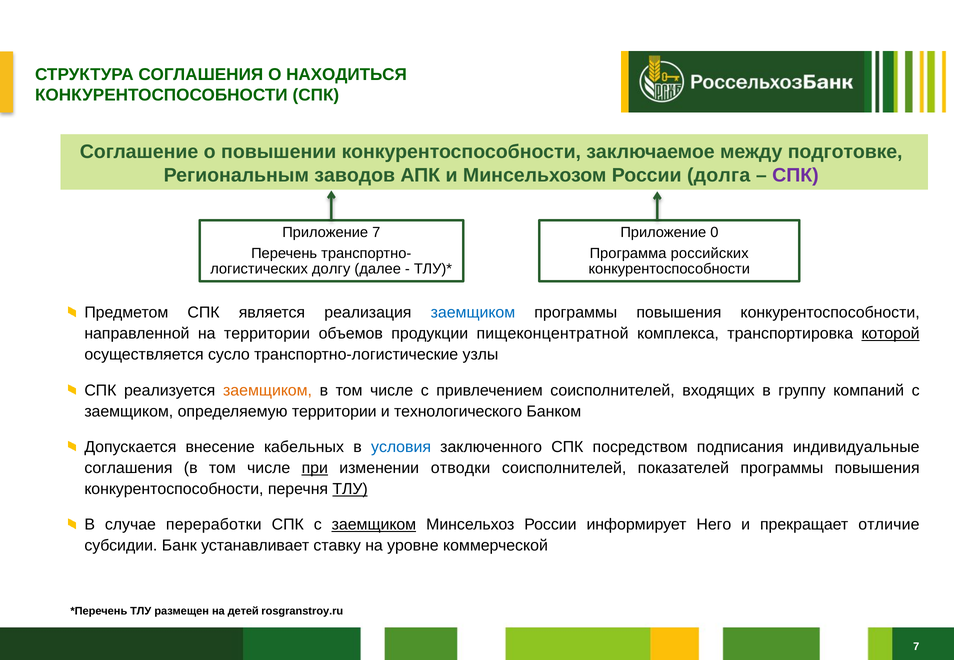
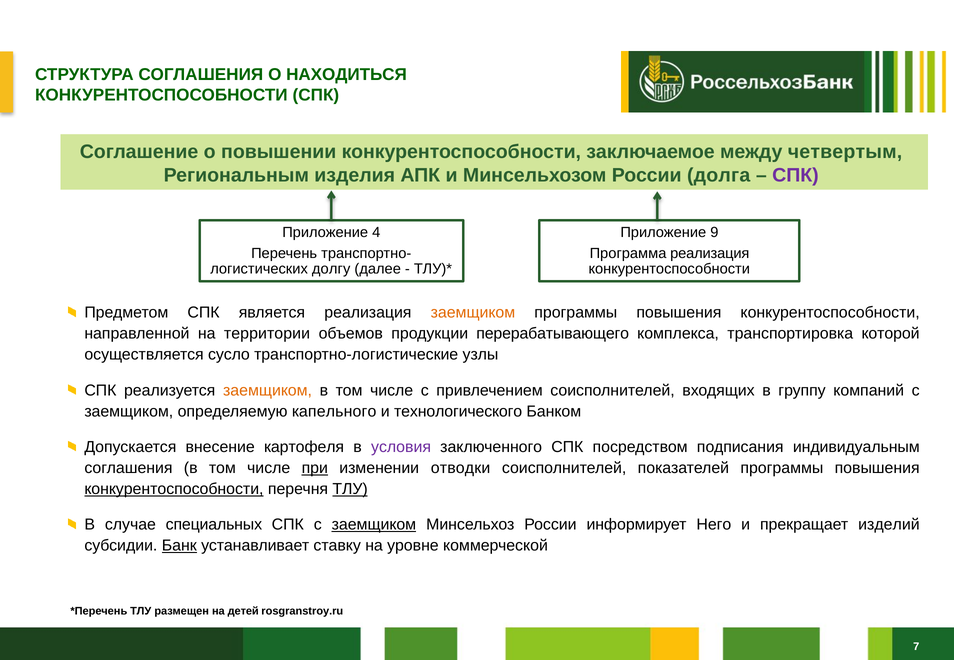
подготовке: подготовке -> четвертым
заводов: заводов -> изделия
Приложение 7: 7 -> 4
0: 0 -> 9
Программа российских: российских -> реализация
заемщиком at (473, 313) colour: blue -> orange
пищеконцентратной: пищеконцентратной -> перерабатывающего
которой underline: present -> none
определяемую территории: территории -> капельного
кабельных: кабельных -> картофеля
условия colour: blue -> purple
индивидуальные: индивидуальные -> индивидуальным
конкурентоспособности at (174, 489) underline: none -> present
переработки: переработки -> специальных
отличие: отличие -> изделий
Банк underline: none -> present
